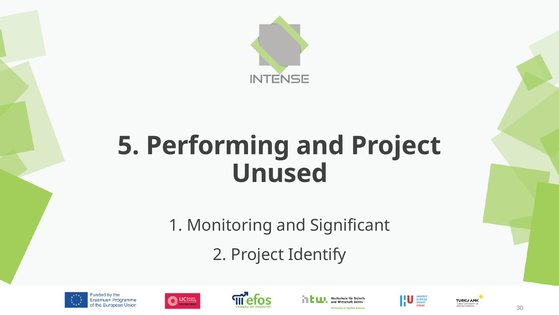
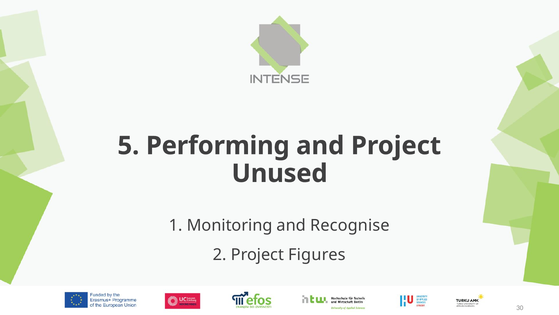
Significant: Significant -> Recognise
Identify: Identify -> Figures
